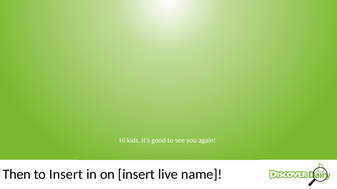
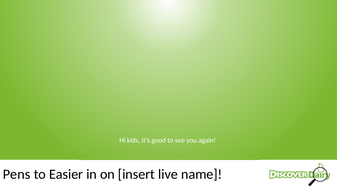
Then: Then -> Pens
to Insert: Insert -> Easier
